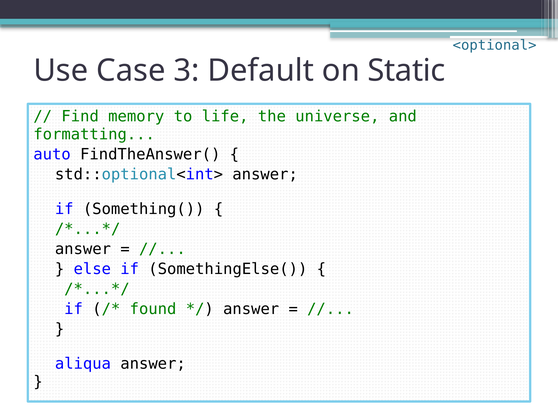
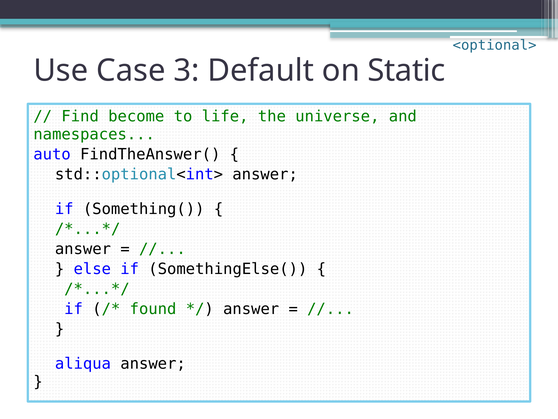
memory: memory -> become
formatting: formatting -> namespaces
